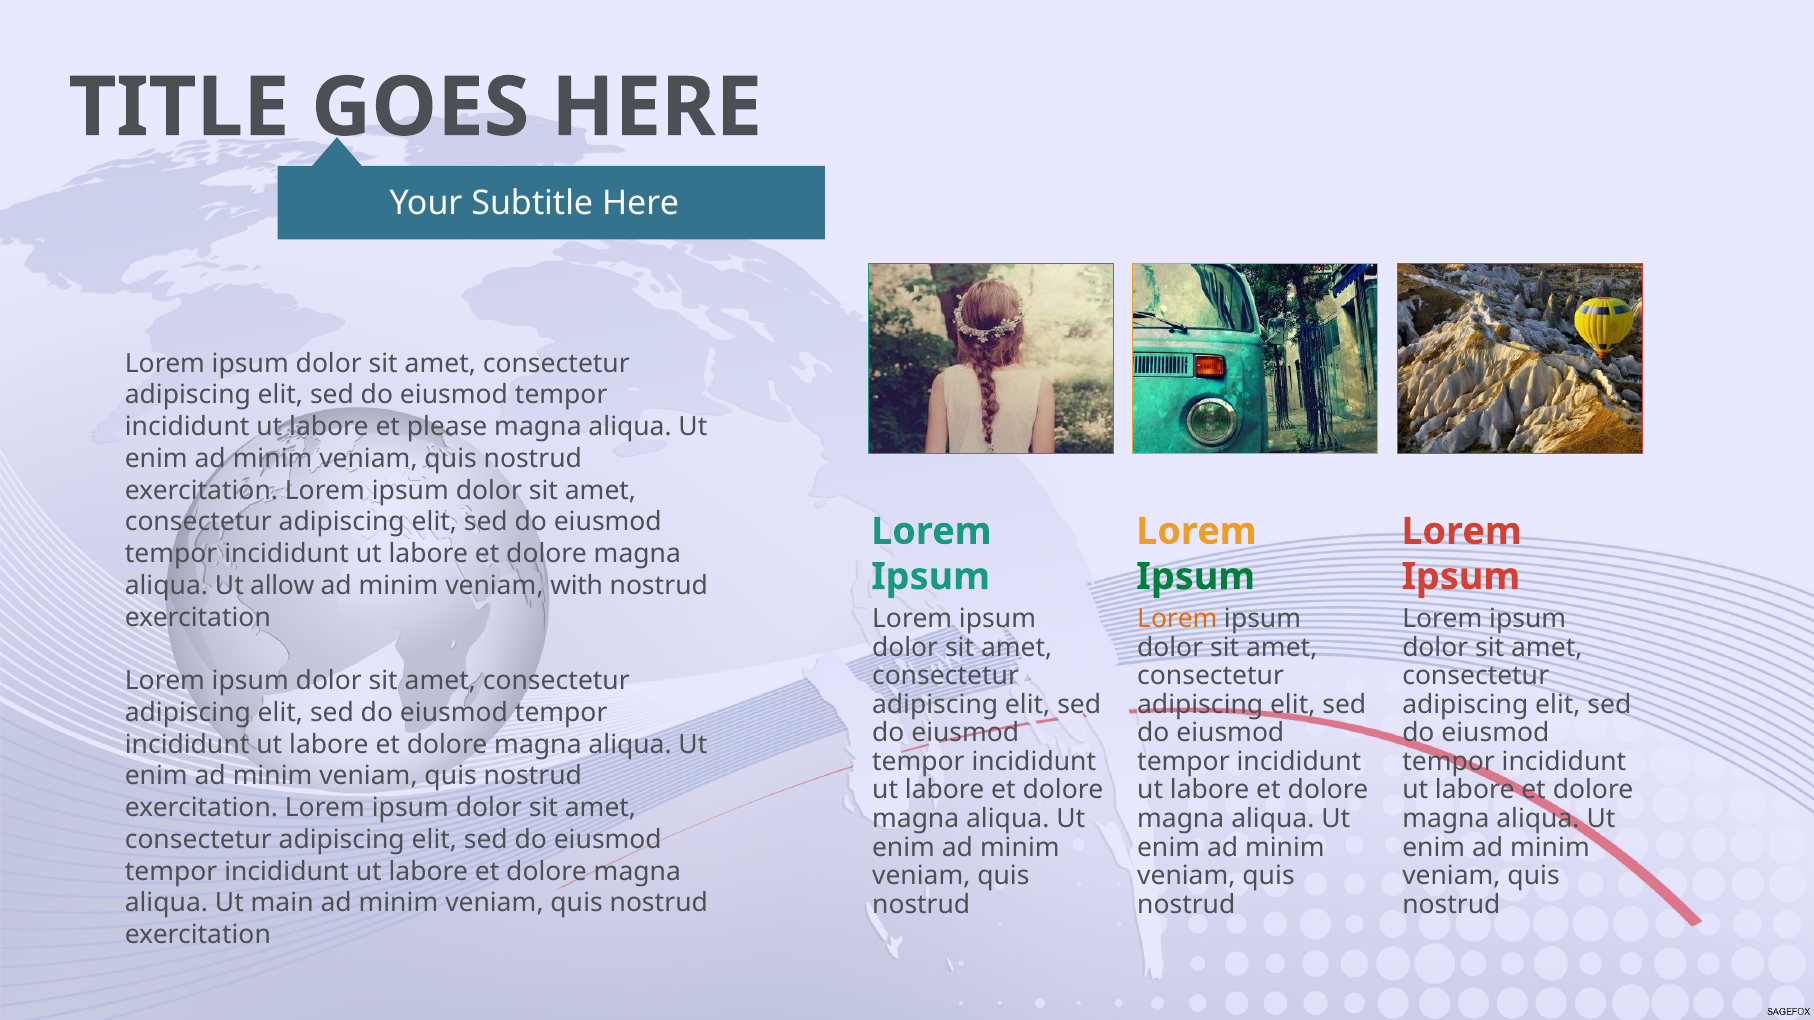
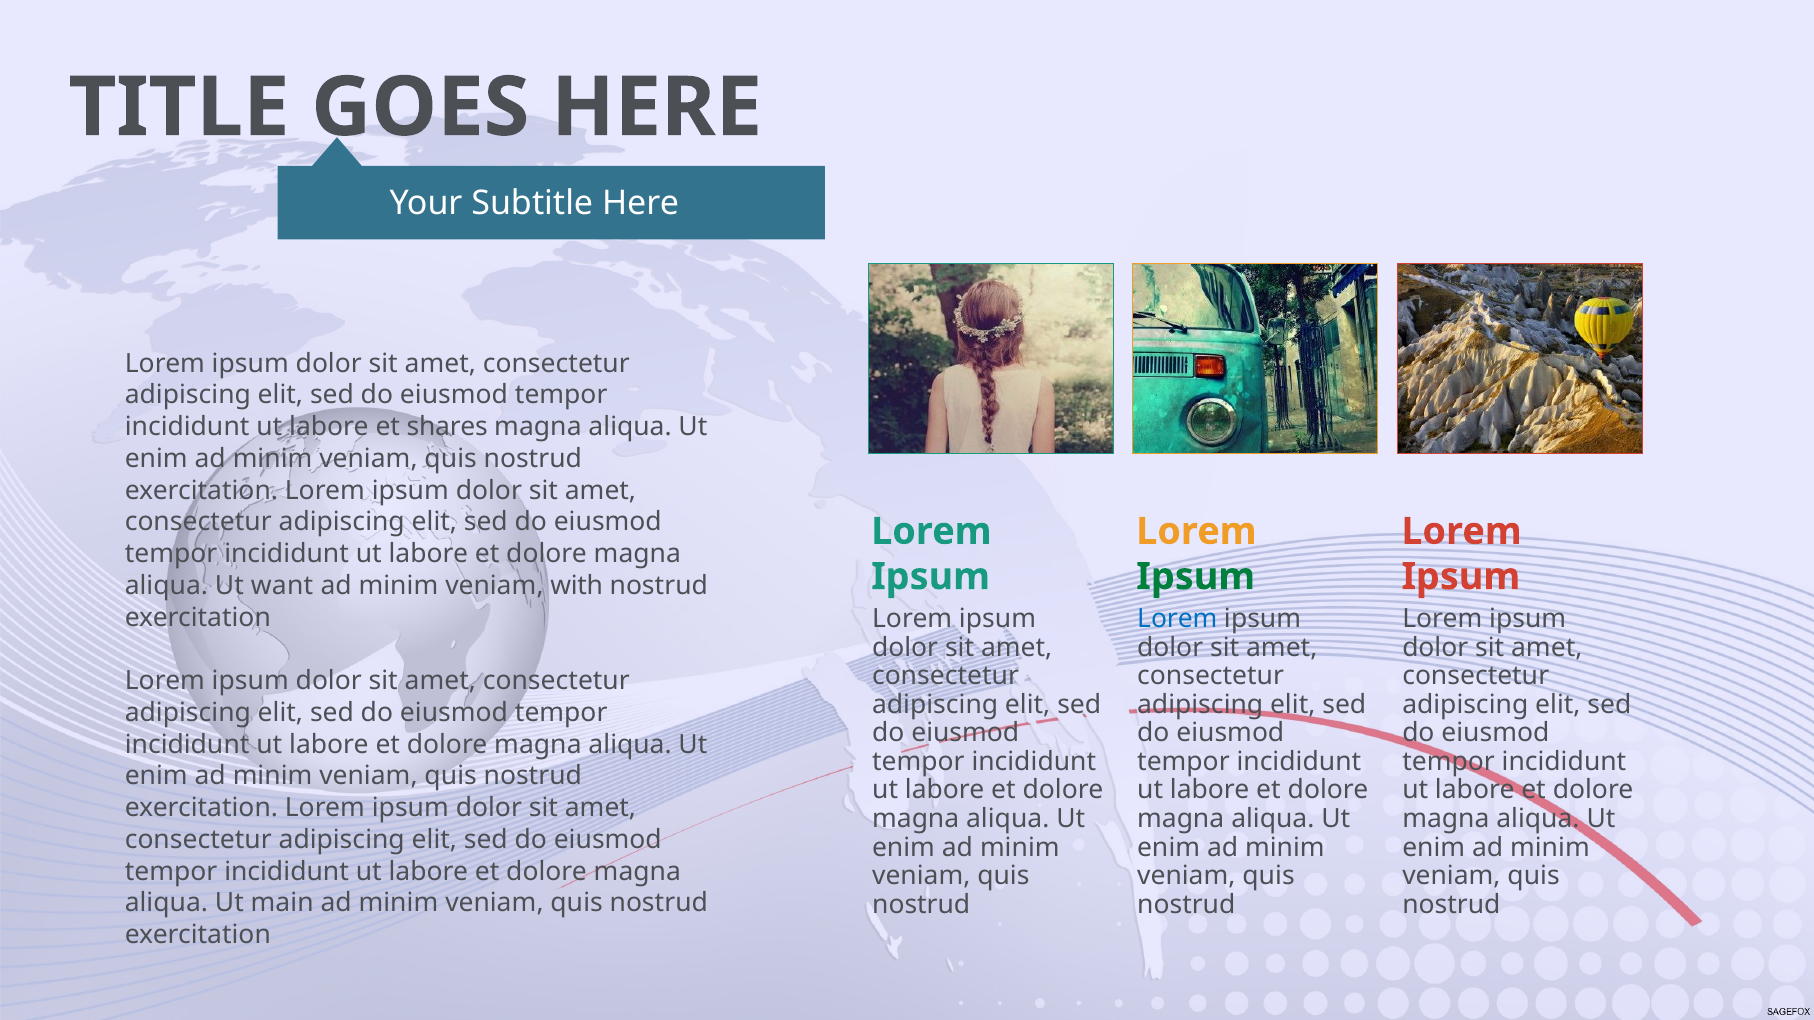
please: please -> shares
allow: allow -> want
Lorem at (1177, 619) colour: orange -> blue
